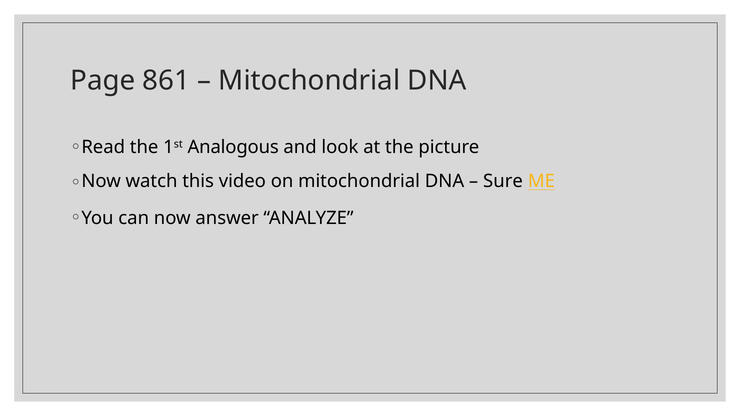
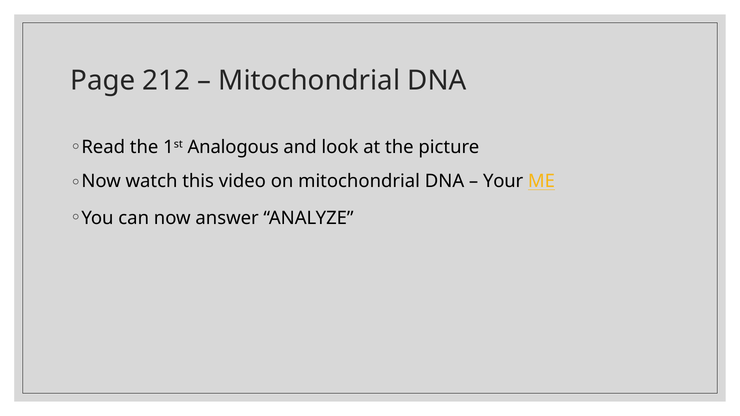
861: 861 -> 212
Sure: Sure -> Your
